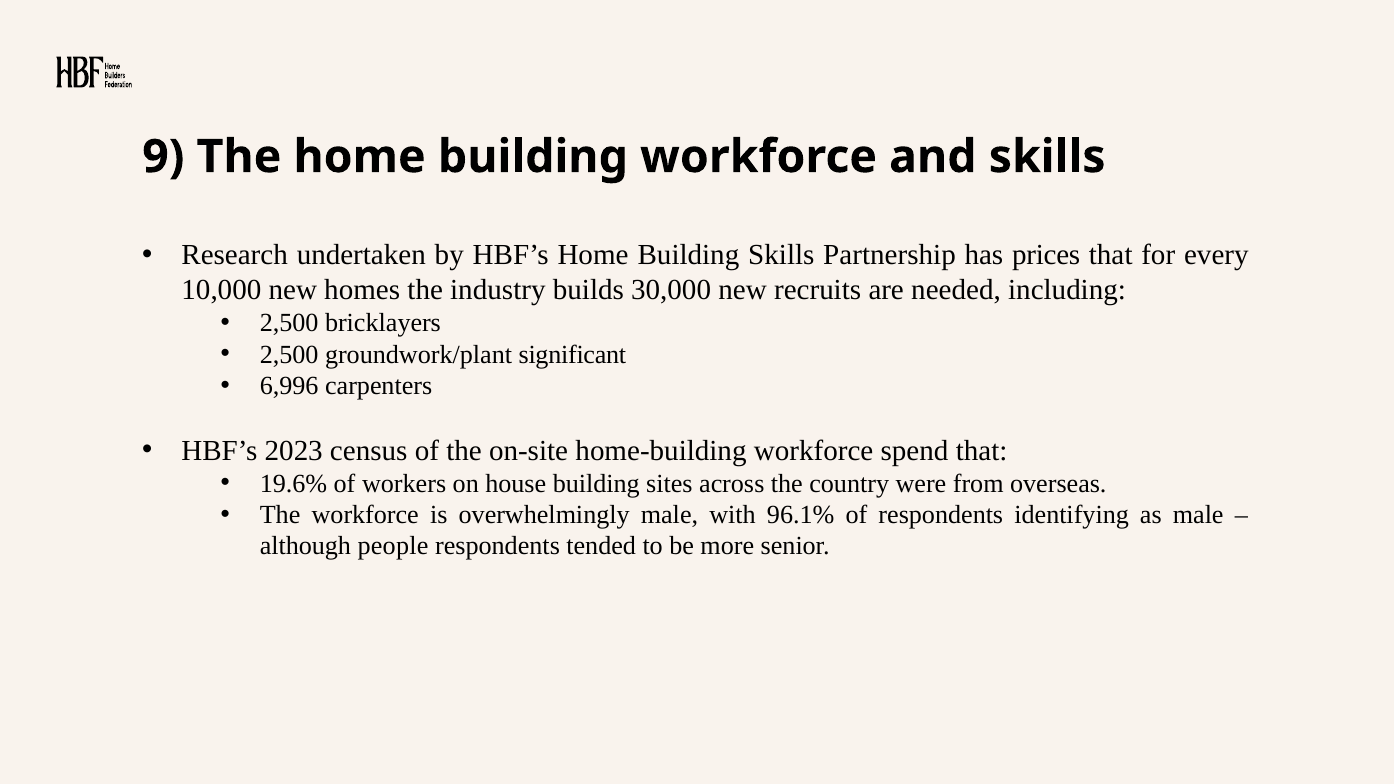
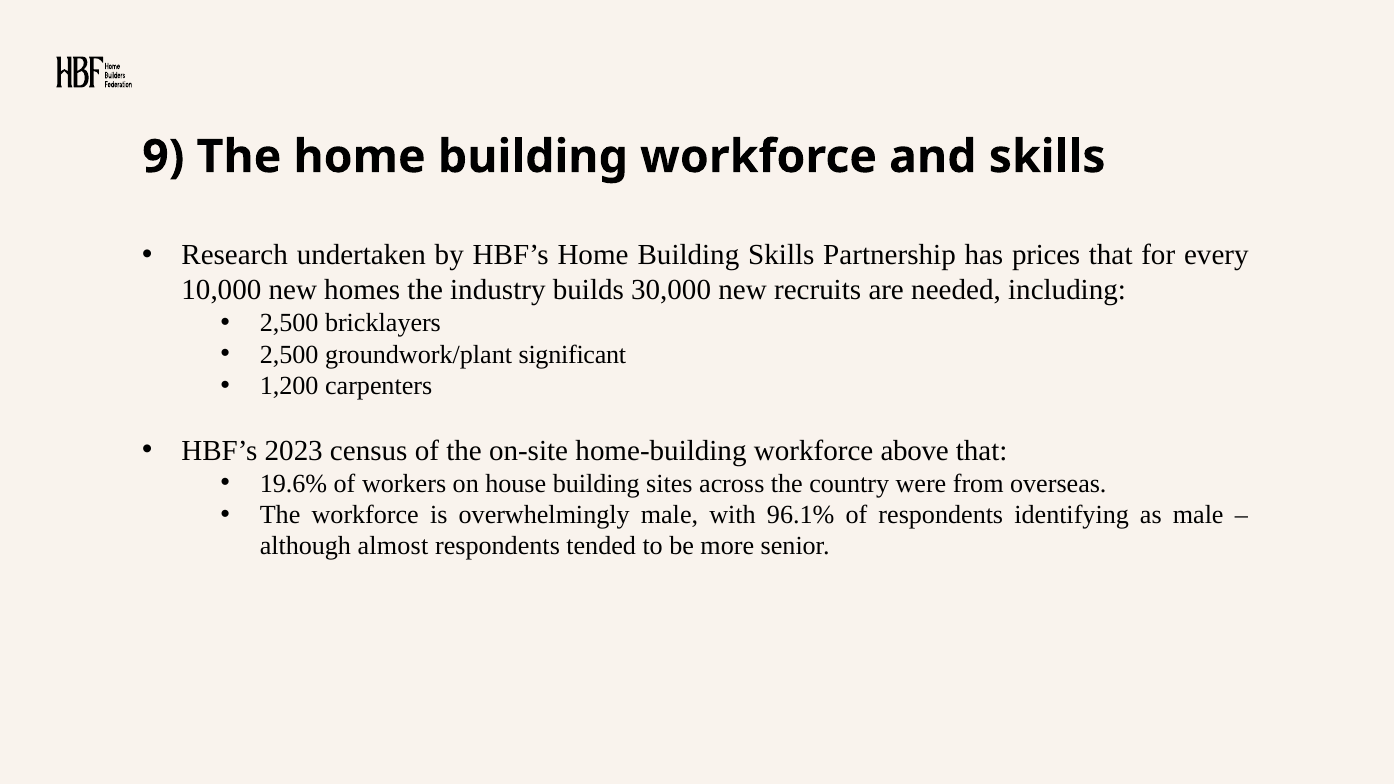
6,996: 6,996 -> 1,200
spend: spend -> above
people: people -> almost
